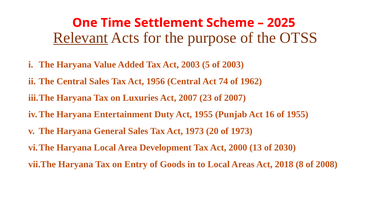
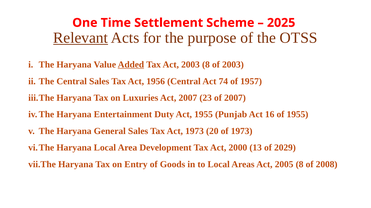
Added underline: none -> present
2003 5: 5 -> 8
1962: 1962 -> 1957
2030: 2030 -> 2029
2018: 2018 -> 2005
